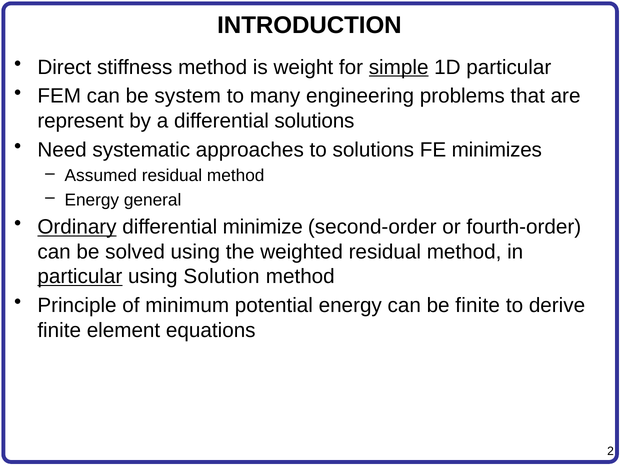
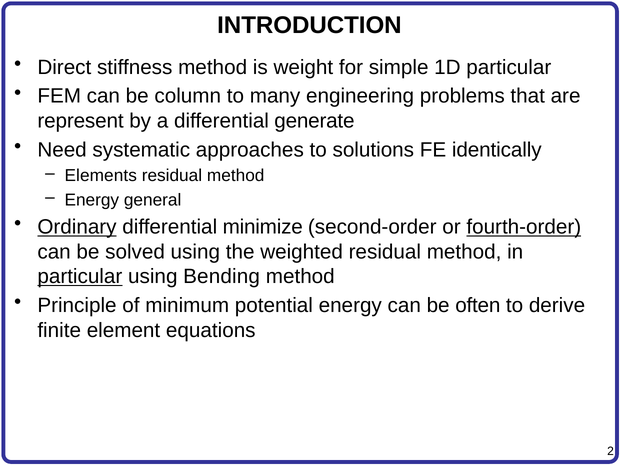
simple underline: present -> none
system: system -> column
differential solutions: solutions -> generate
minimizes: minimizes -> identically
Assumed: Assumed -> Elements
fourth-order underline: none -> present
Solution: Solution -> Bending
be finite: finite -> often
